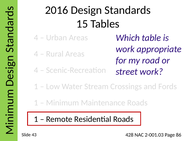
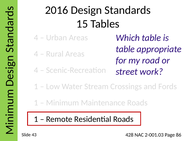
work at (125, 49): work -> table
